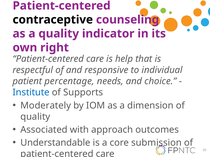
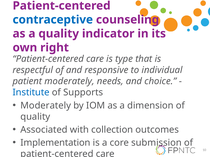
contraceptive colour: black -> blue
help: help -> type
patient percentage: percentage -> moderately
approach: approach -> collection
Understandable: Understandable -> Implementation
